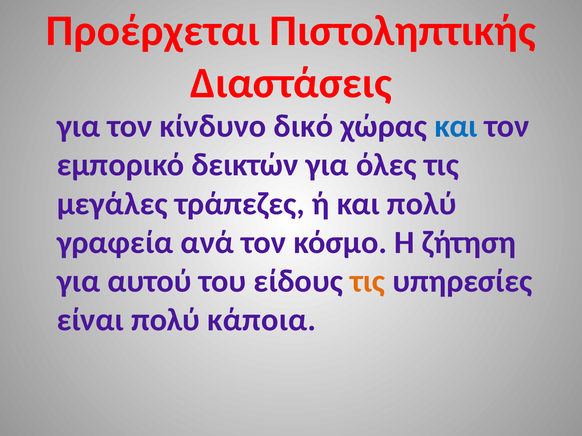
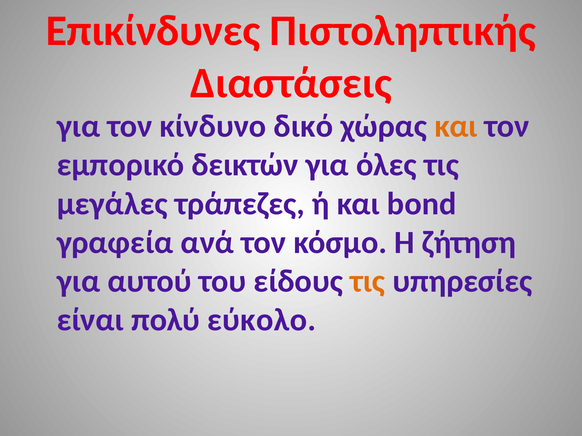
Προέρχεται: Προέρχεται -> Επικίνδυνες
και at (456, 126) colour: blue -> orange
και πολύ: πολύ -> bond
κάποια: κάποια -> εύκολο
